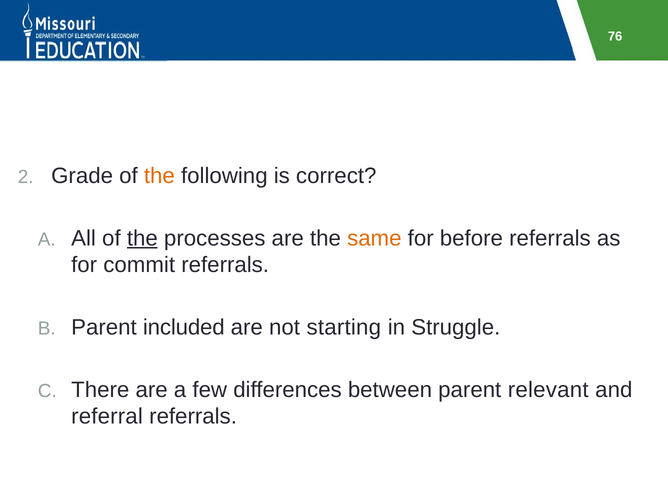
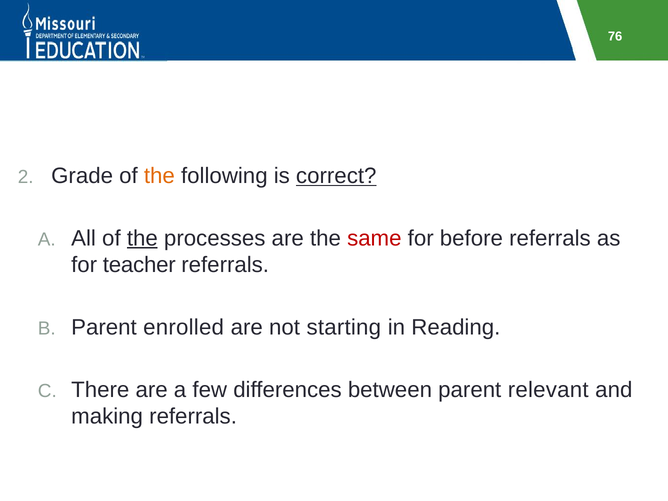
correct underline: none -> present
same colour: orange -> red
commit: commit -> teacher
included: included -> enrolled
Struggle: Struggle -> Reading
referral: referral -> making
